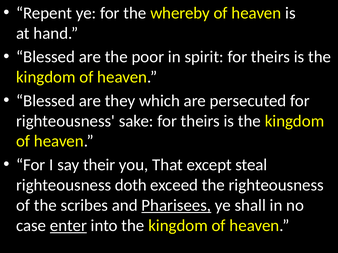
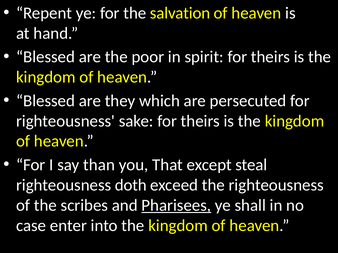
whereby: whereby -> salvation
their: their -> than
enter underline: present -> none
